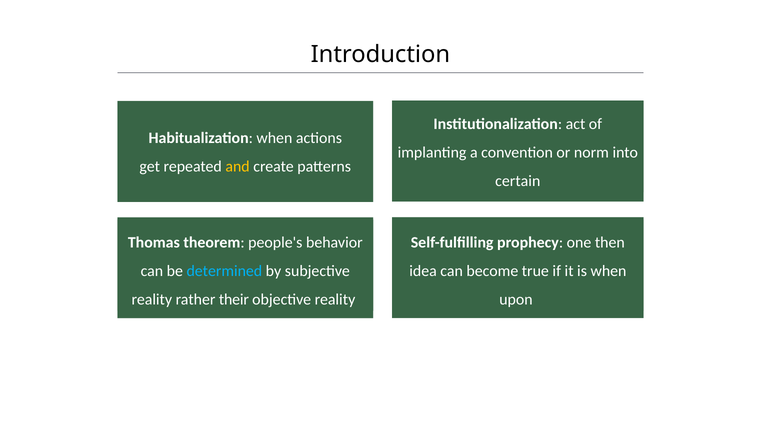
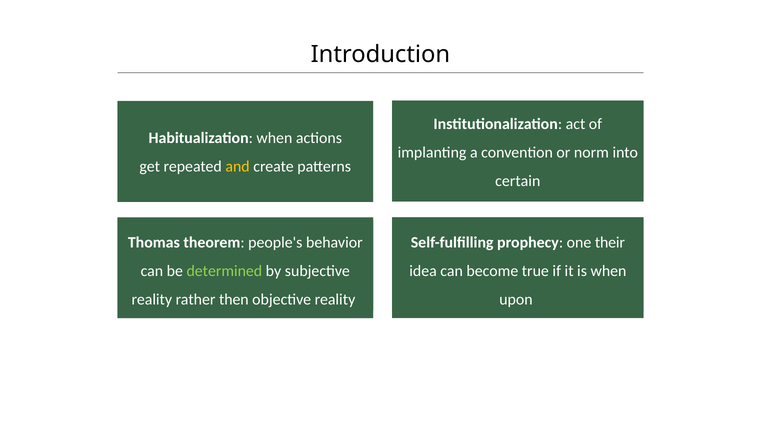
then: then -> their
determined colour: light blue -> light green
their: their -> then
